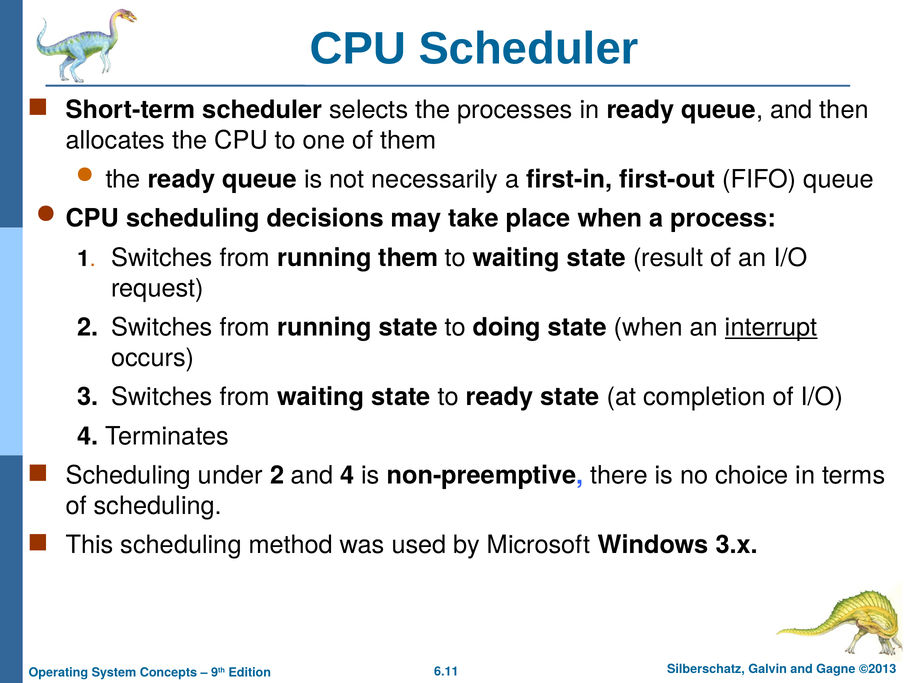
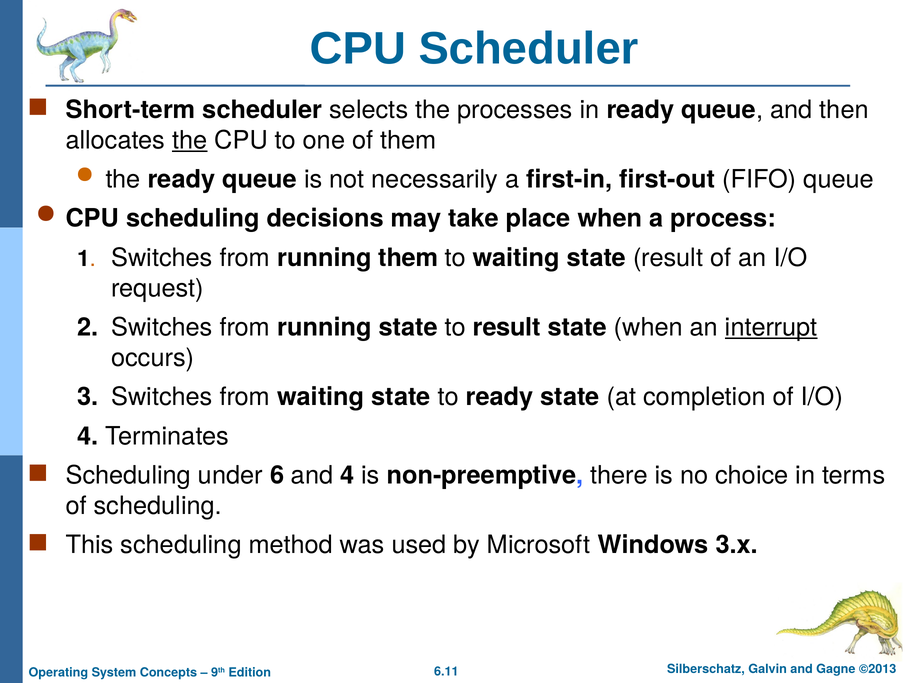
the at (190, 140) underline: none -> present
to doing: doing -> result
under 2: 2 -> 6
